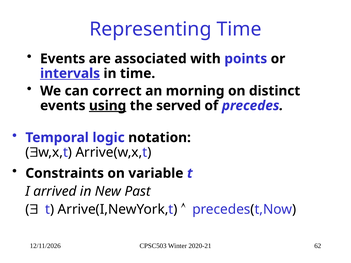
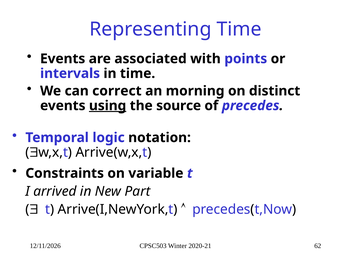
intervals underline: present -> none
served: served -> source
Past: Past -> Part
